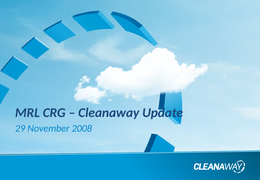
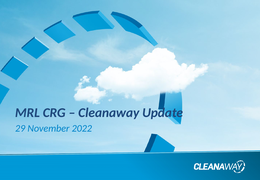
2008: 2008 -> 2022
